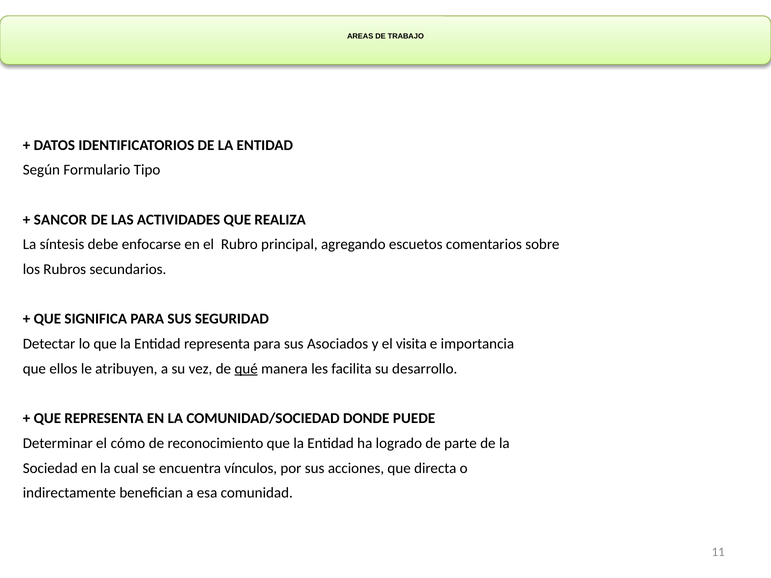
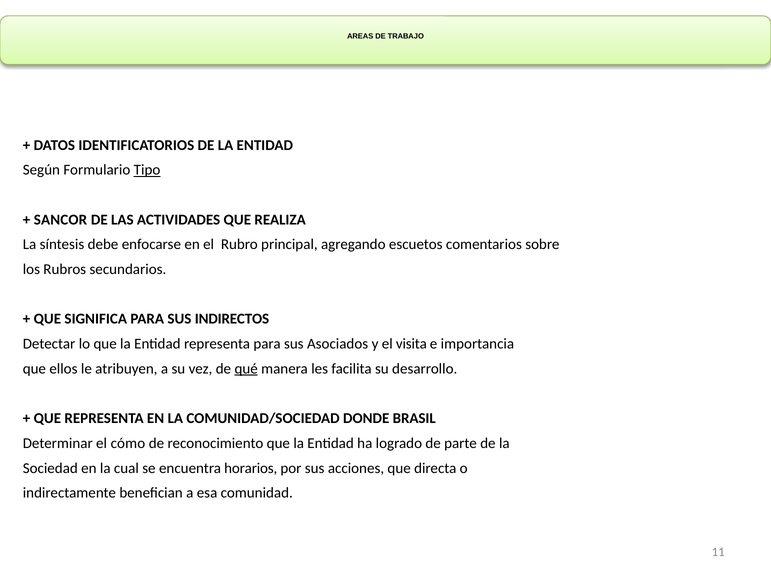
Tipo underline: none -> present
SEGURIDAD: SEGURIDAD -> INDIRECTOS
PUEDE: PUEDE -> BRASIL
vínculos: vínculos -> horarios
